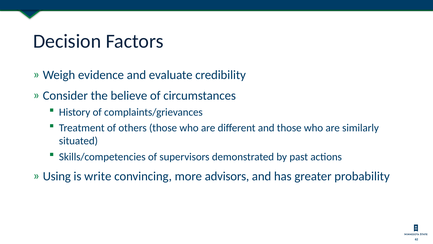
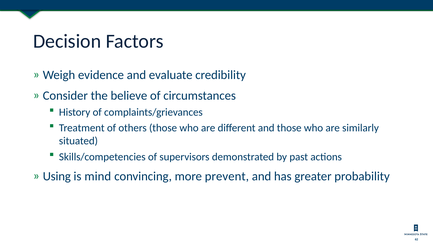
write: write -> mind
advisors: advisors -> prevent
